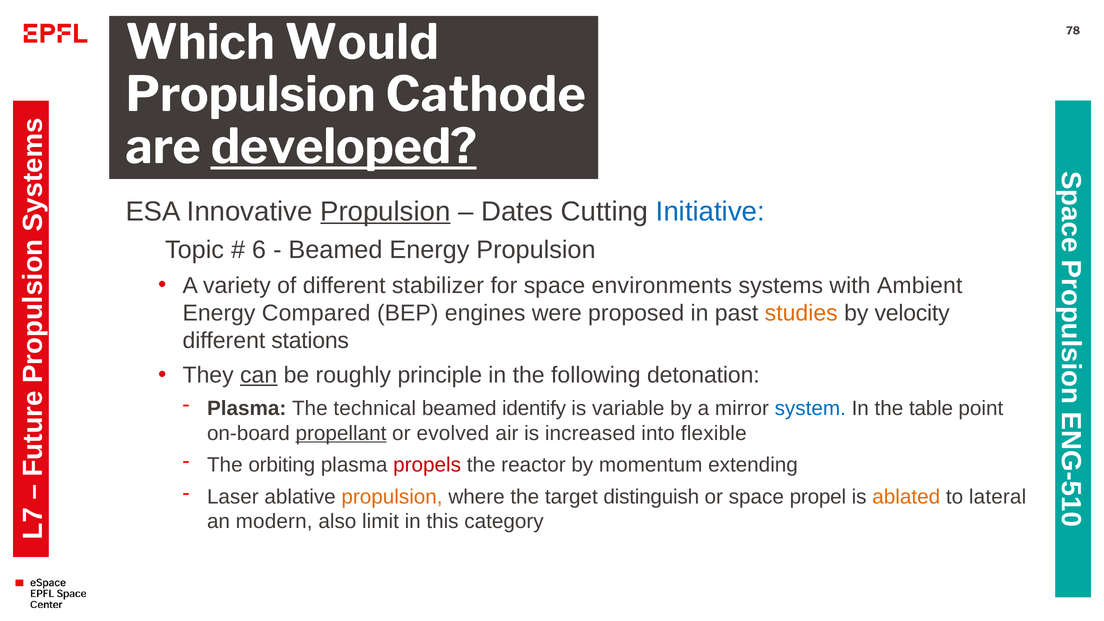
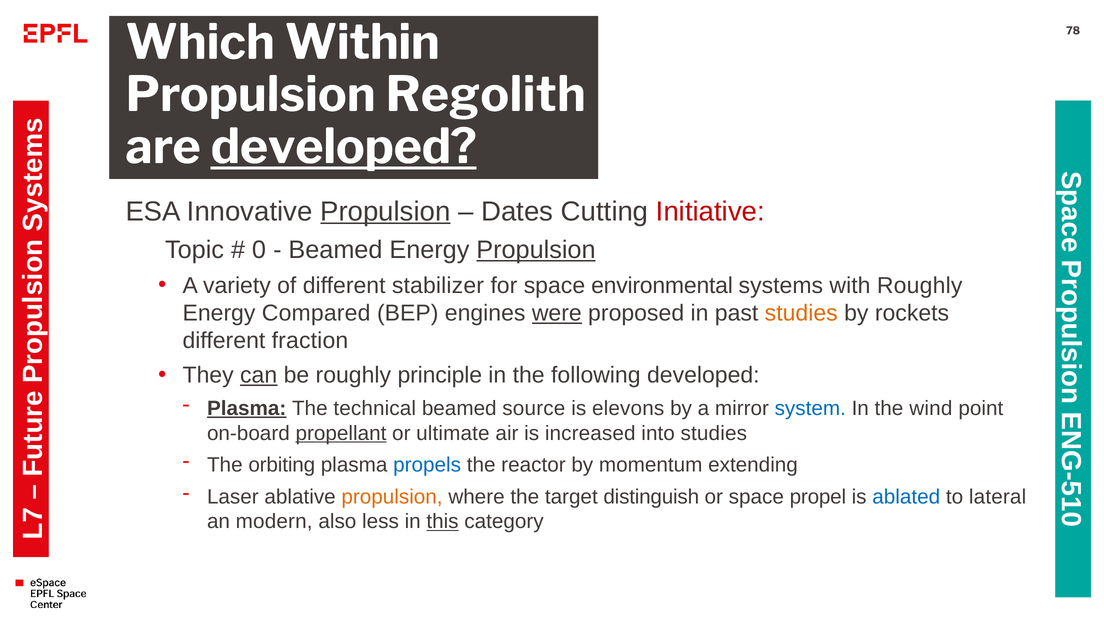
Would: Would -> Within
Cathode: Cathode -> Regolith
Initiative colour: blue -> red
6 at (259, 250): 6 -> 0
Propulsion at (536, 250) underline: none -> present
environments: environments -> environmental
with Ambient: Ambient -> Roughly
were underline: none -> present
velocity: velocity -> rockets
stations: stations -> fraction
following detonation: detonation -> developed
Plasma at (247, 408) underline: none -> present
identify: identify -> source
variable: variable -> elevons
table: table -> wind
evolved: evolved -> ultimate
into flexible: flexible -> studies
propels colour: red -> blue
ablated colour: orange -> blue
limit: limit -> less
this underline: none -> present
